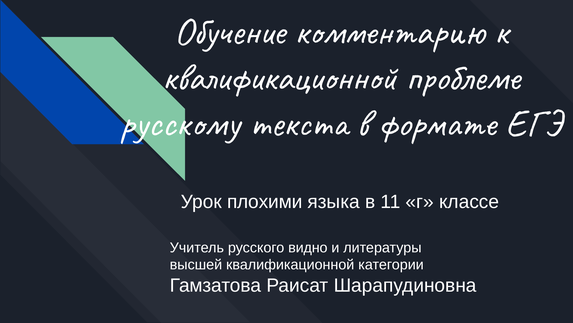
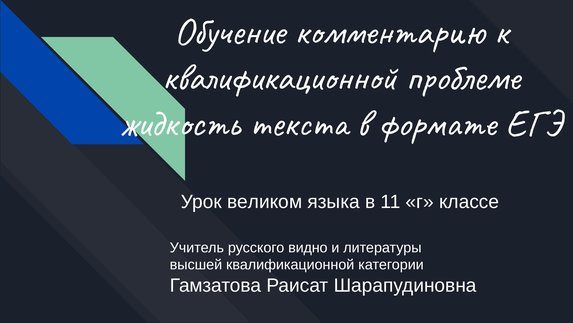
русскому: русскому -> жидкость
плохими: плохими -> великом
